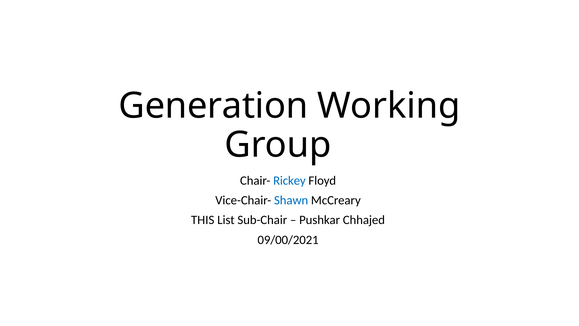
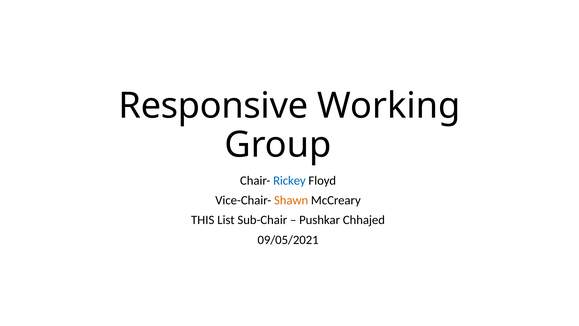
Generation: Generation -> Responsive
Shawn colour: blue -> orange
09/00/2021: 09/00/2021 -> 09/05/2021
